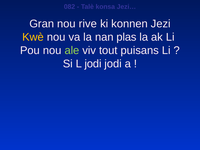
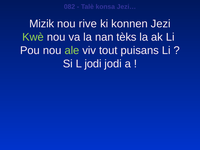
Gran: Gran -> Mizik
Kwè colour: yellow -> light green
plas: plas -> tèks
